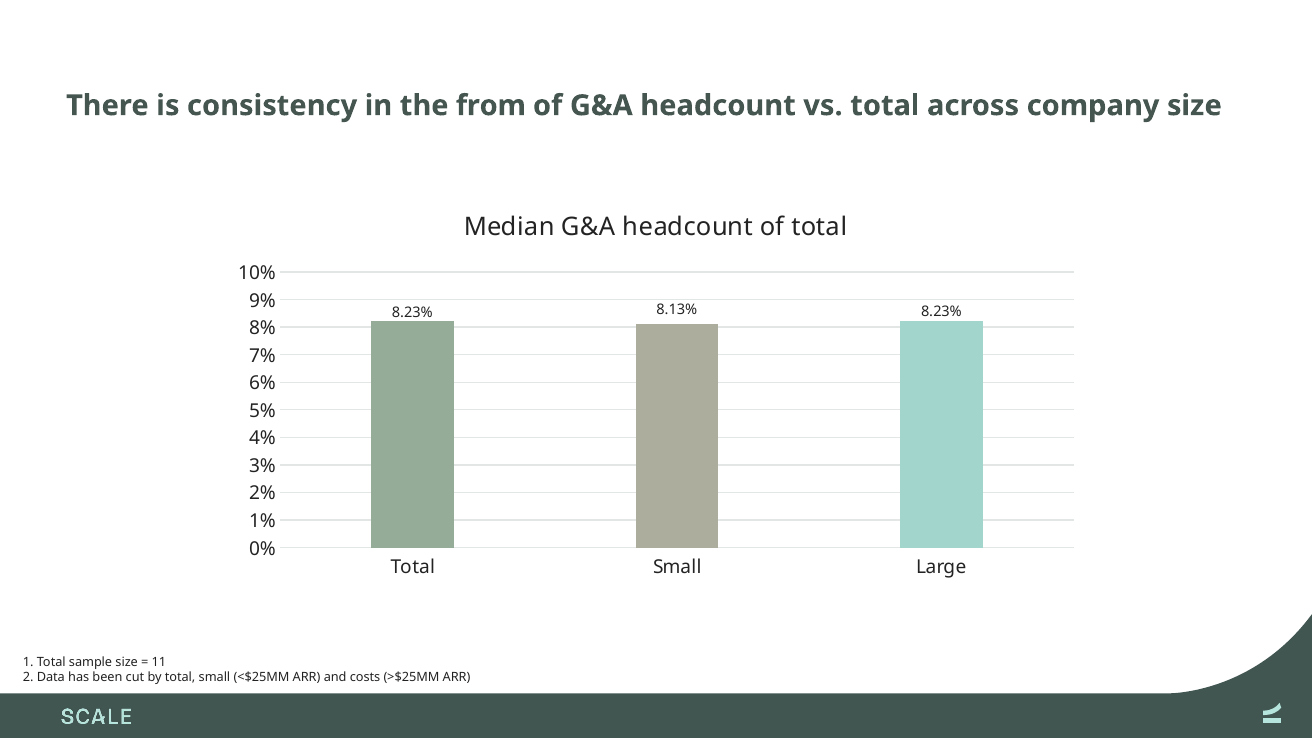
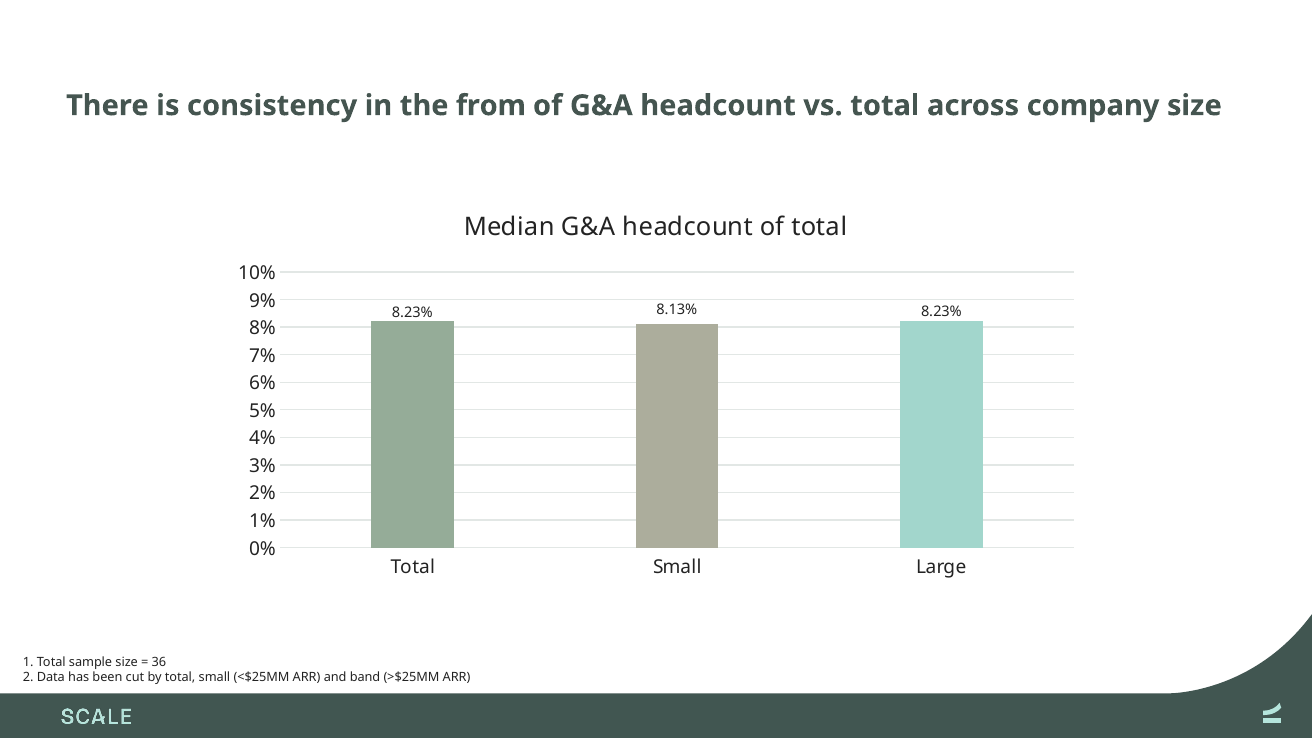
11: 11 -> 36
costs: costs -> band
